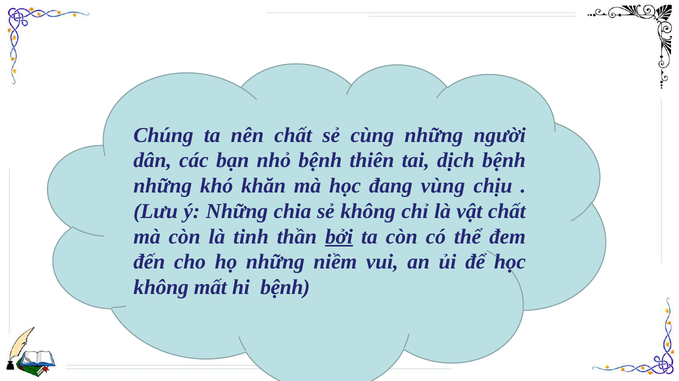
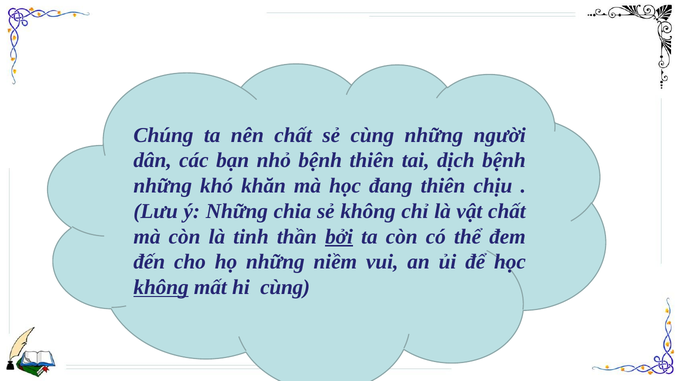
đang vùng: vùng -> thiên
không at (161, 288) underline: none -> present
hi bệnh: bệnh -> cùng
